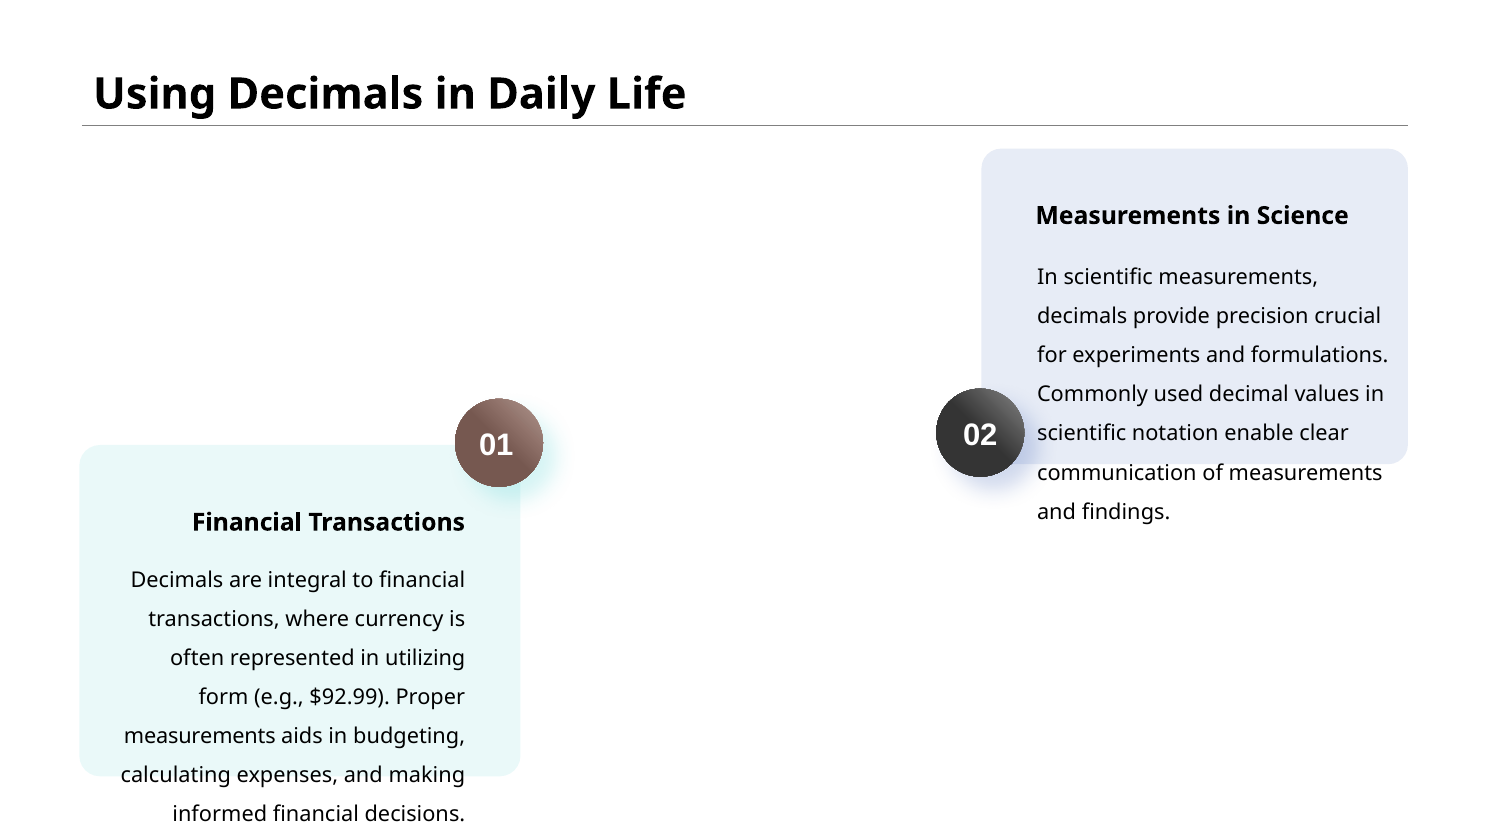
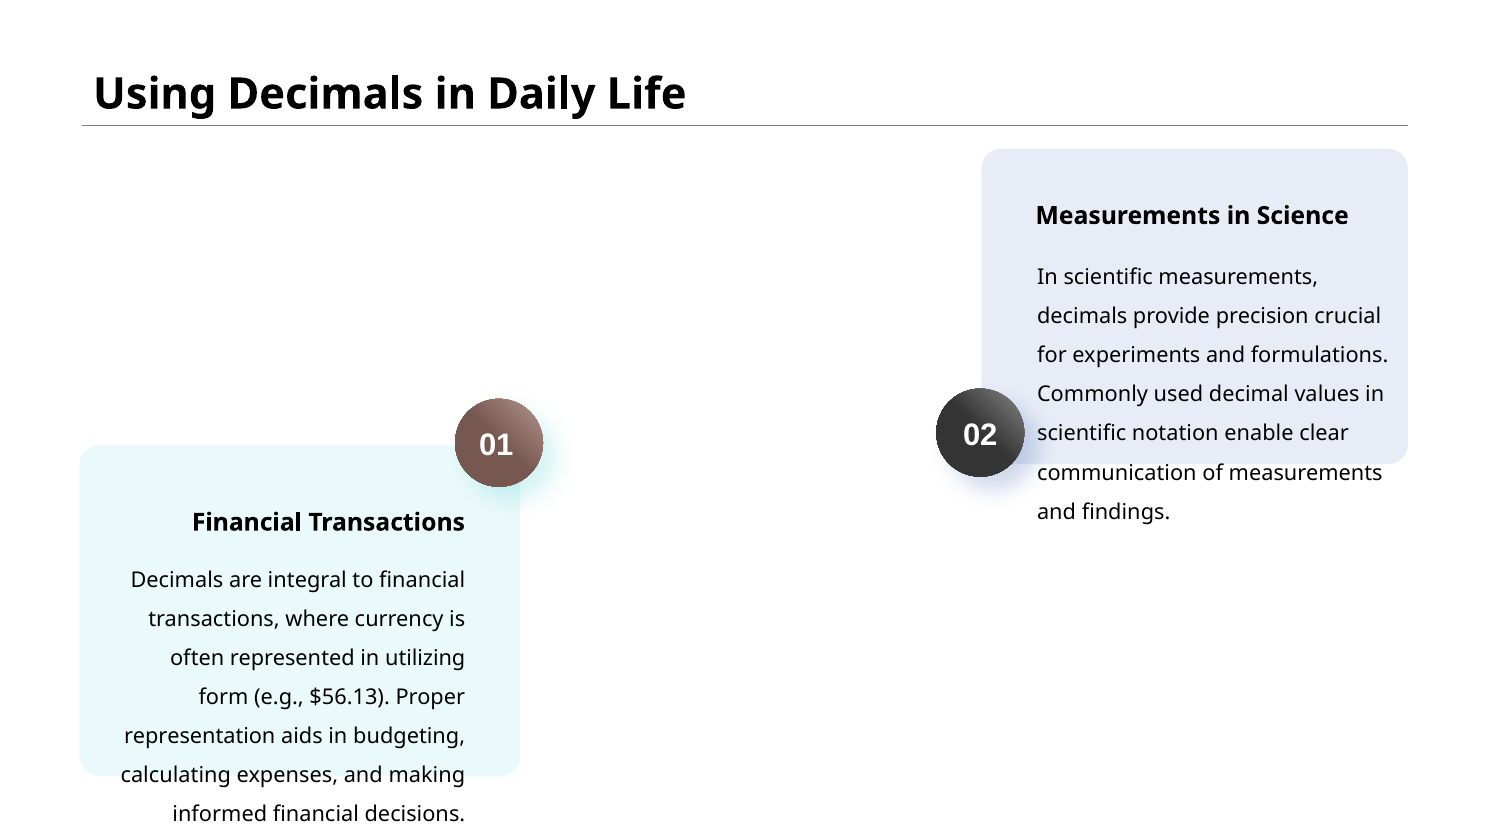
$92.99: $92.99 -> $56.13
measurements at (200, 737): measurements -> representation
